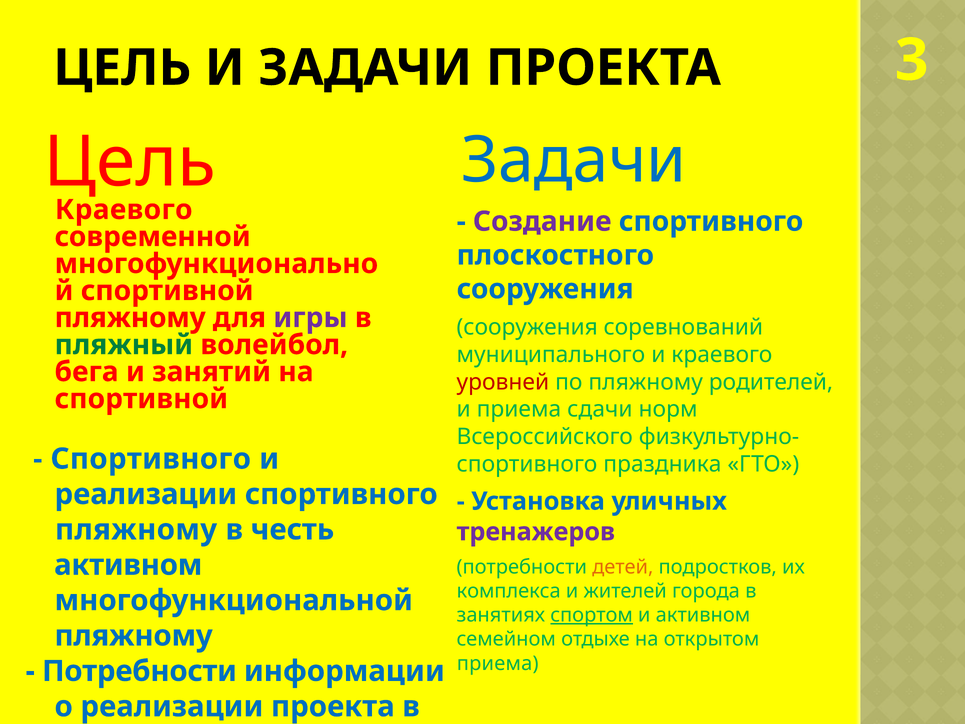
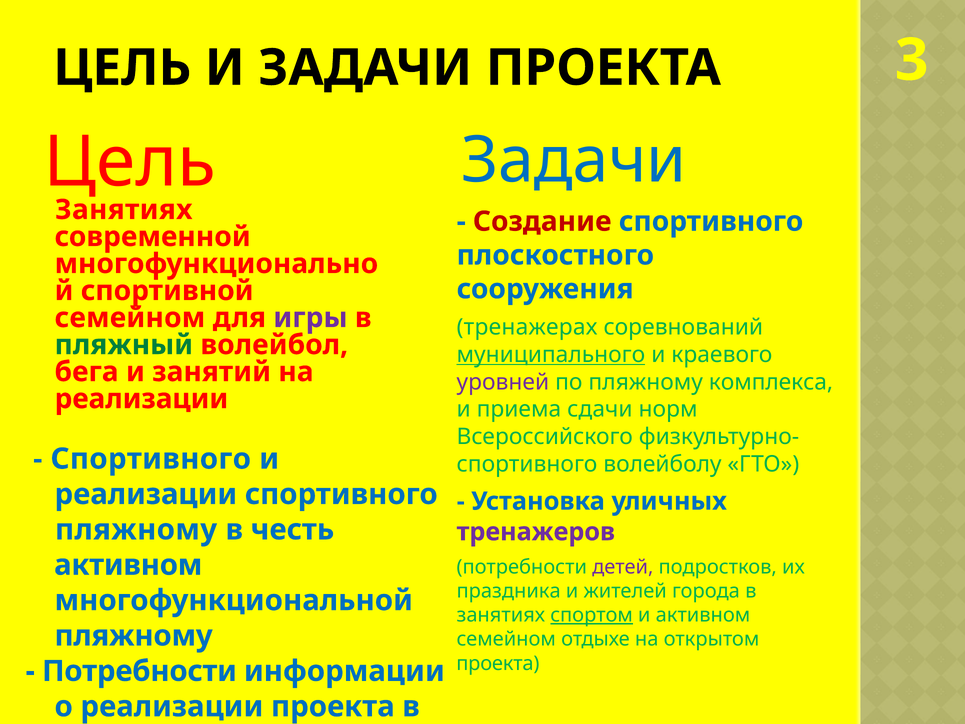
Краевого at (124, 210): Краевого -> Занятиях
Создание colour: purple -> red
пляжному at (130, 318): пляжному -> семейном
сооружения at (527, 327): сооружения -> тренажерах
муниципального underline: none -> present
уровней colour: red -> purple
родителей: родителей -> комплекса
спортивной at (141, 399): спортивной -> реализации
праздника: праздника -> волейболу
детей colour: orange -> purple
комплекса: комплекса -> праздника
приема at (498, 663): приема -> проекта
